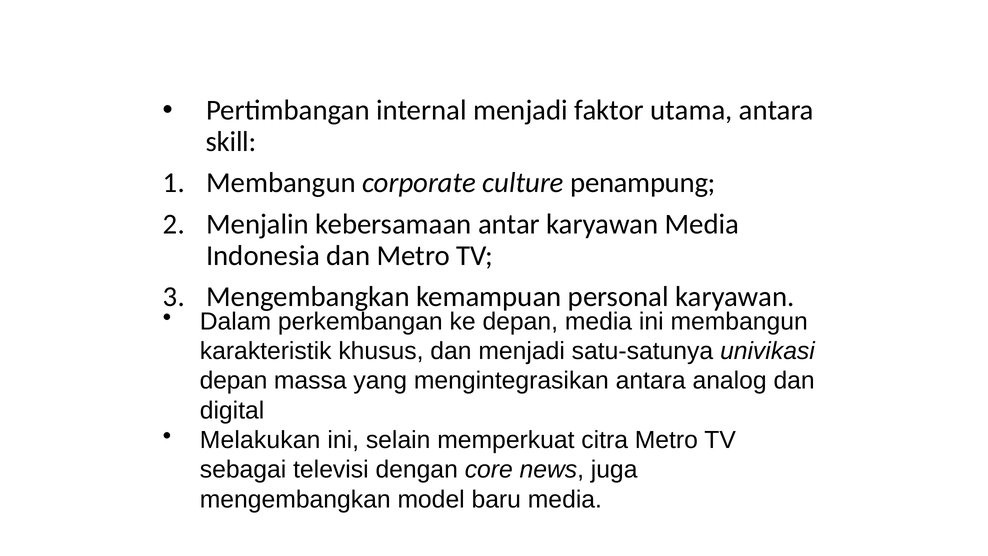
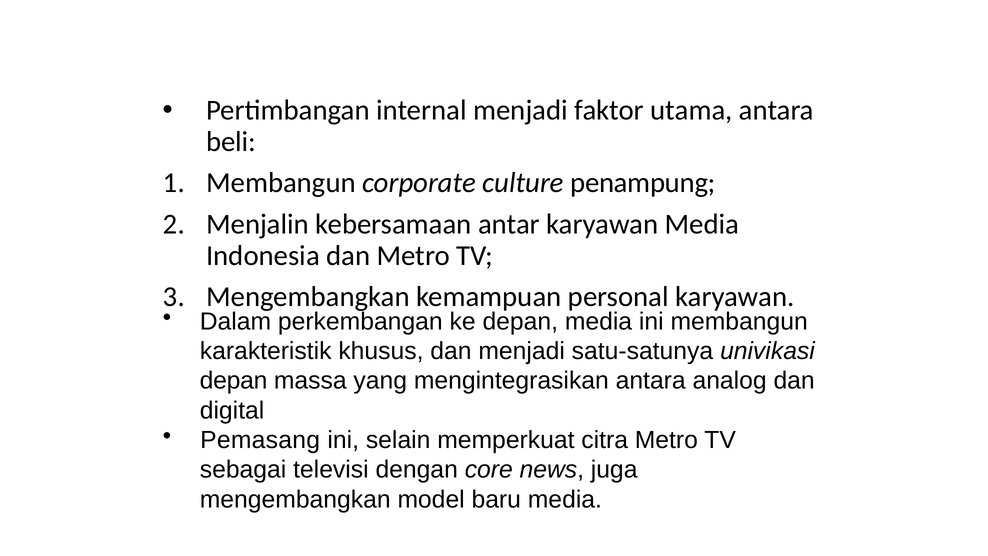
skill: skill -> beli
Melakukan: Melakukan -> Pemasang
